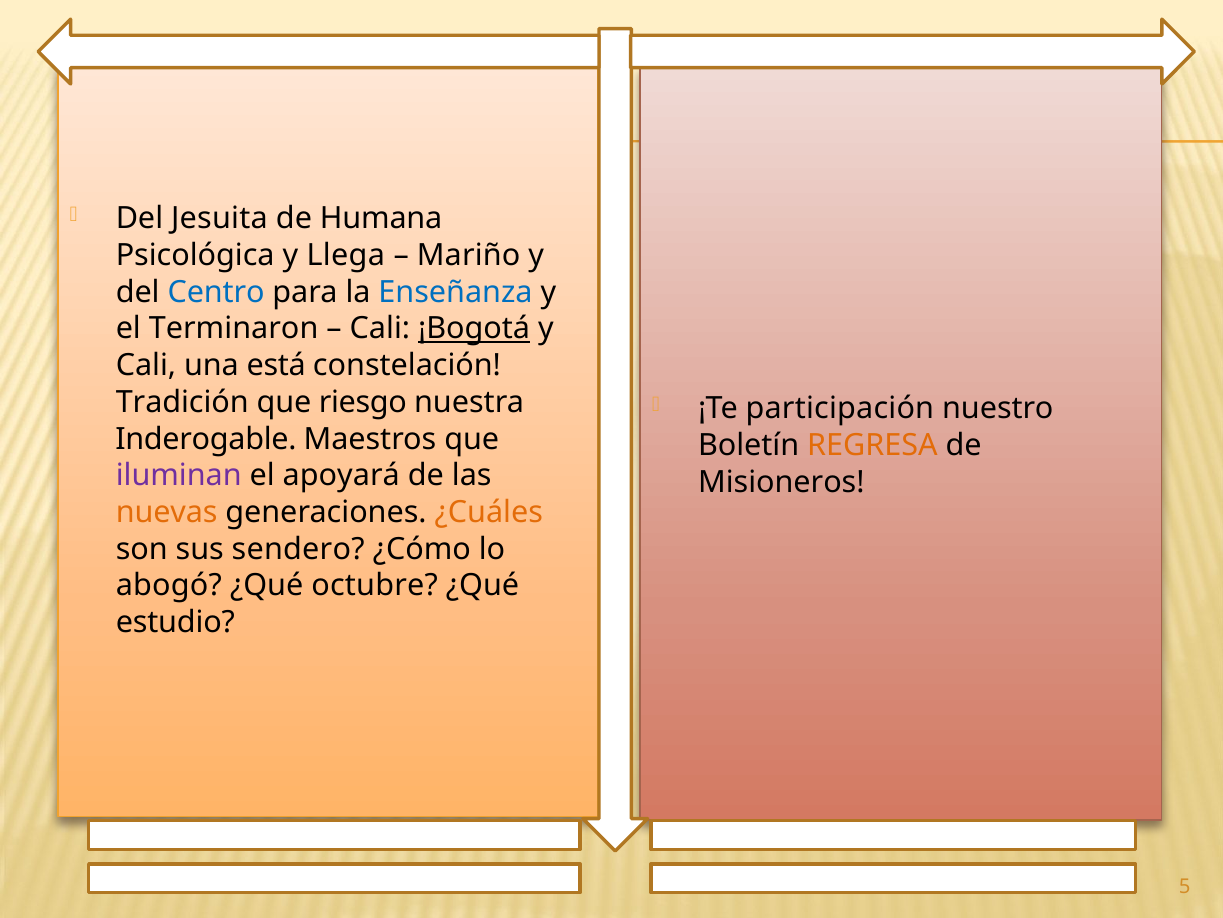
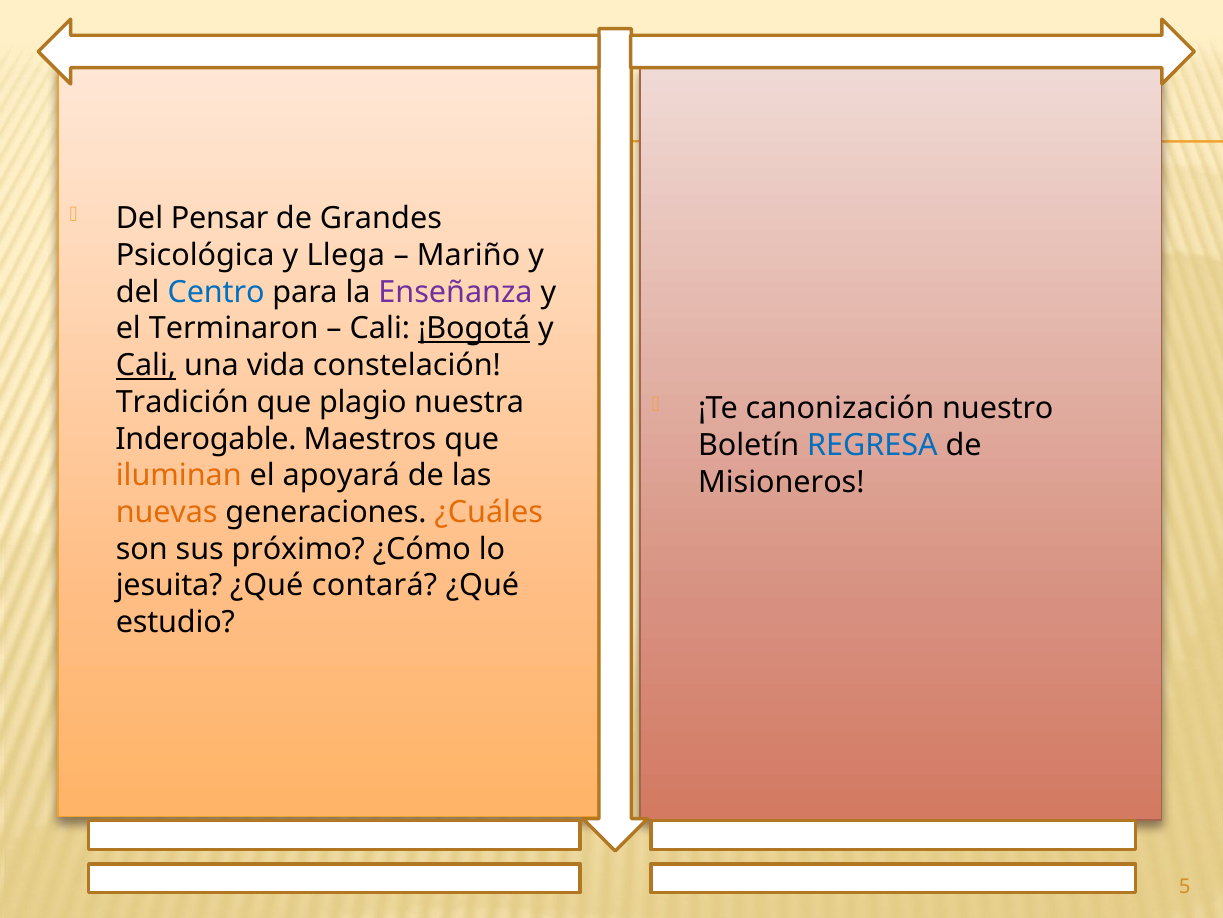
Jesuita: Jesuita -> Pensar
Humana: Humana -> Grandes
Enseñanza colour: blue -> purple
Cali at (146, 365) underline: none -> present
está: está -> vida
riesgo: riesgo -> plagio
participación: participación -> canonización
REGRESA colour: orange -> blue
iluminan colour: purple -> orange
sendero: sendero -> próximo
abogó: abogó -> jesuita
octubre: octubre -> contará
